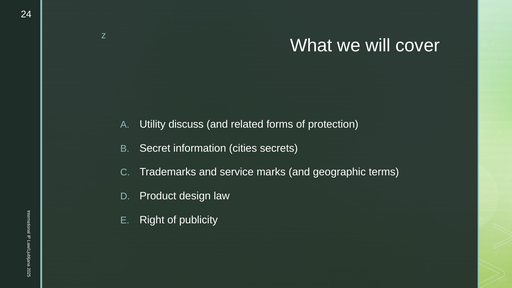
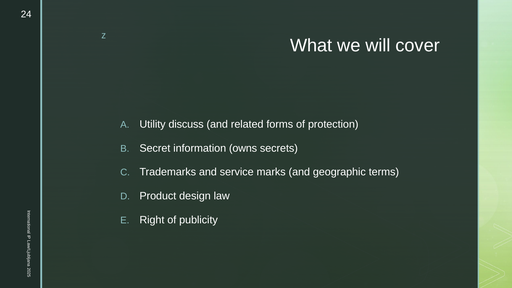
cities: cities -> owns
